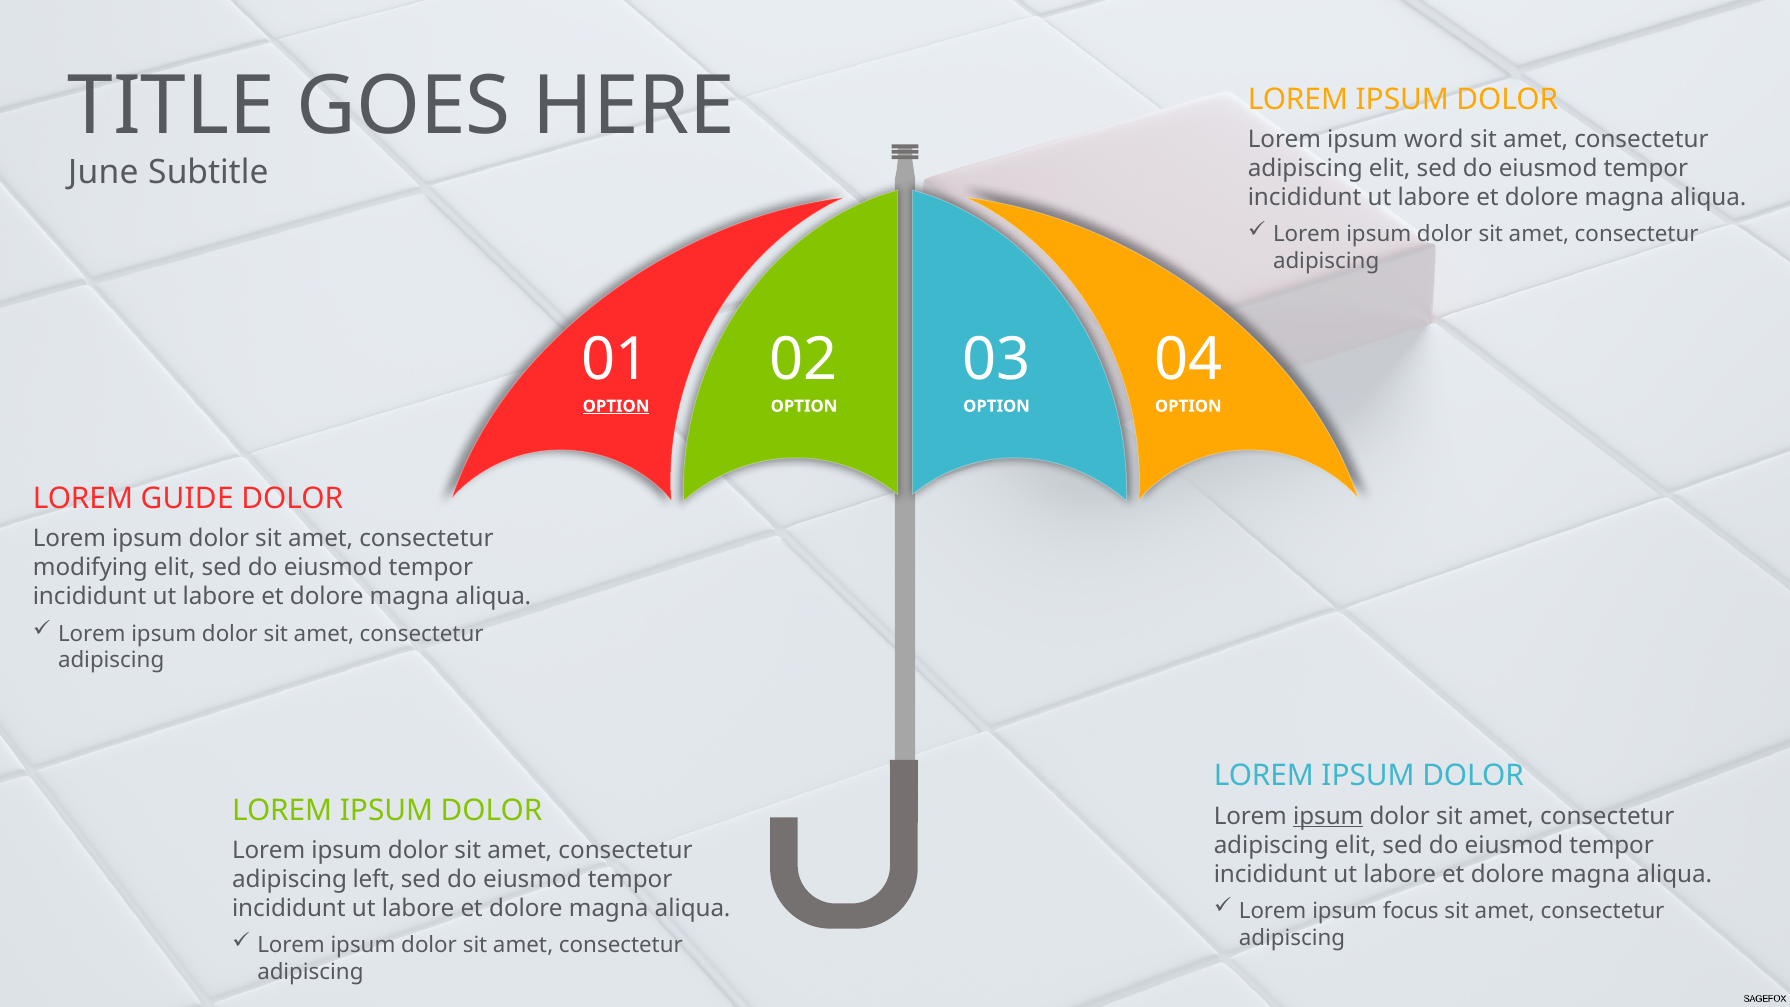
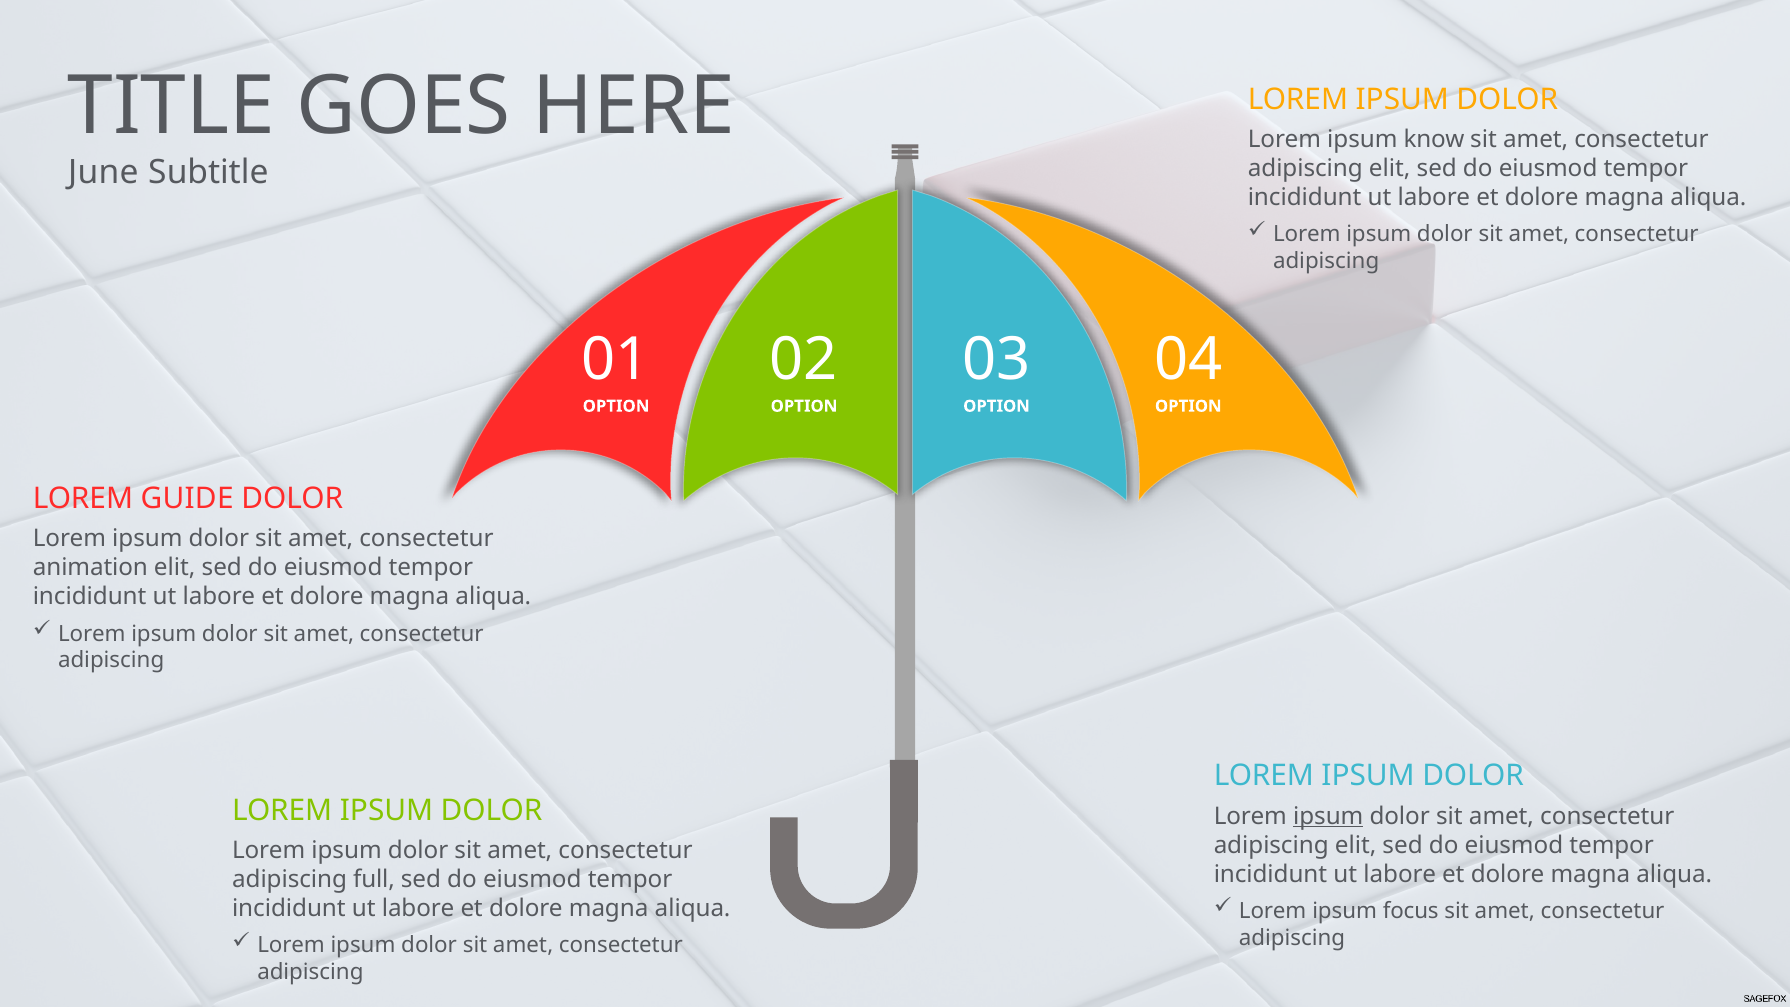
word: word -> know
OPTION at (616, 406) underline: present -> none
modifying: modifying -> animation
left: left -> full
